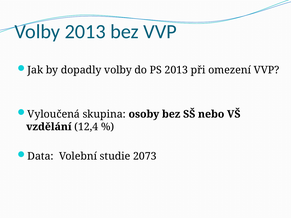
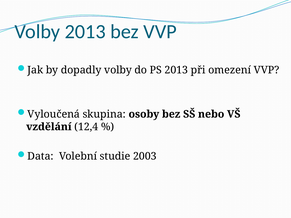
2073: 2073 -> 2003
